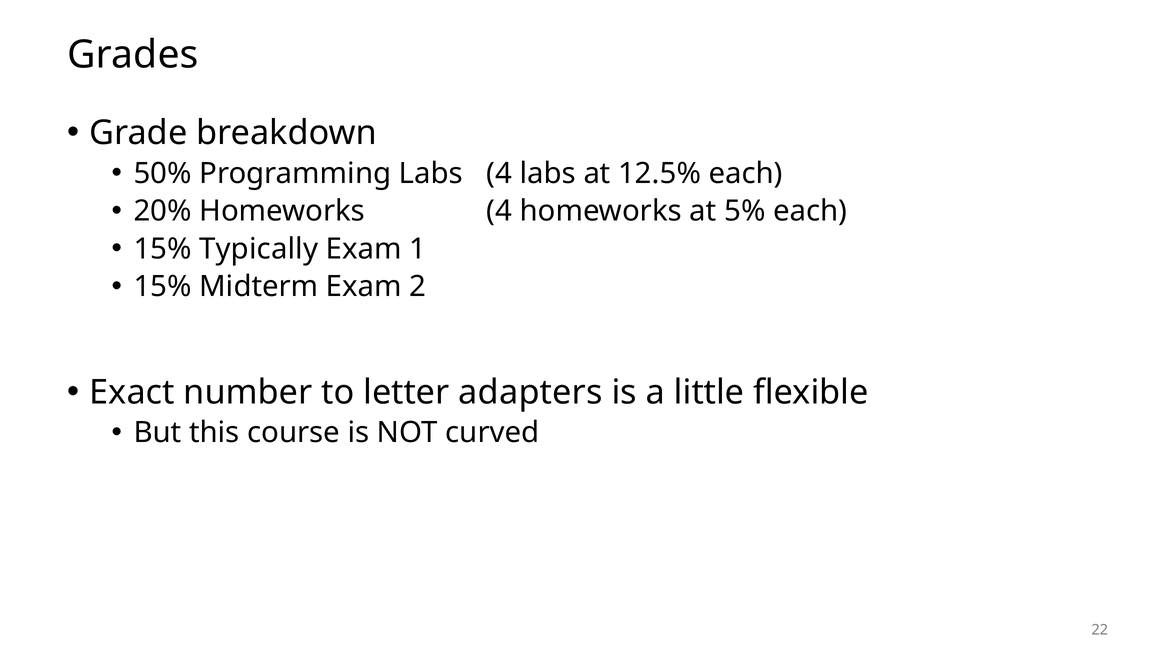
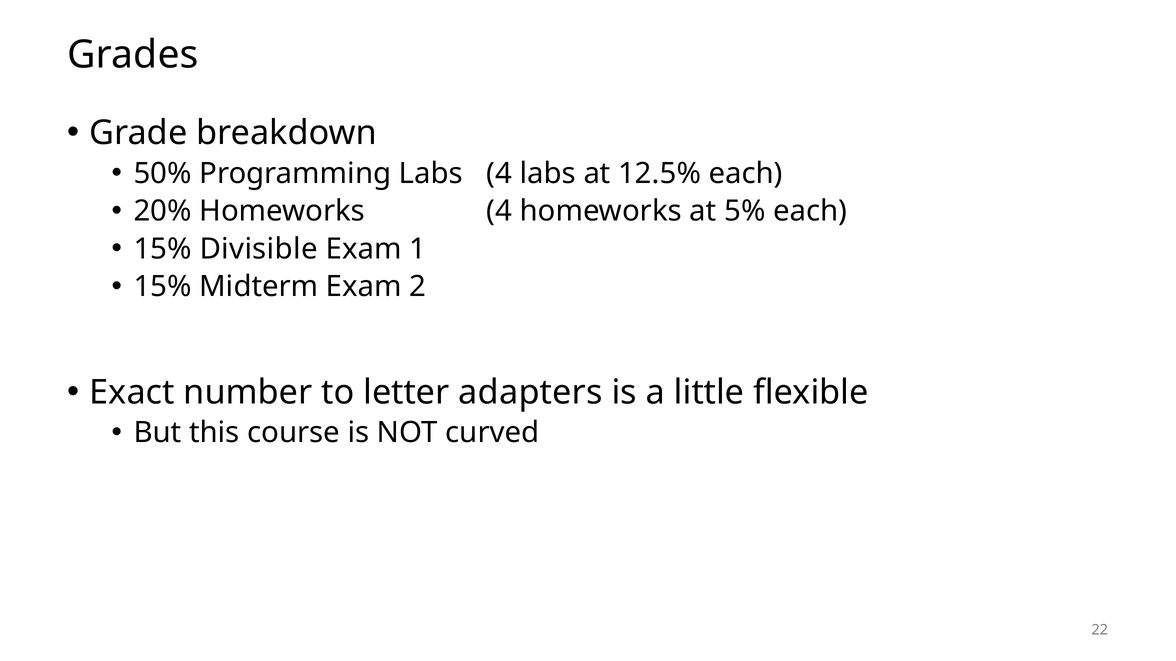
Typically: Typically -> Divisible
